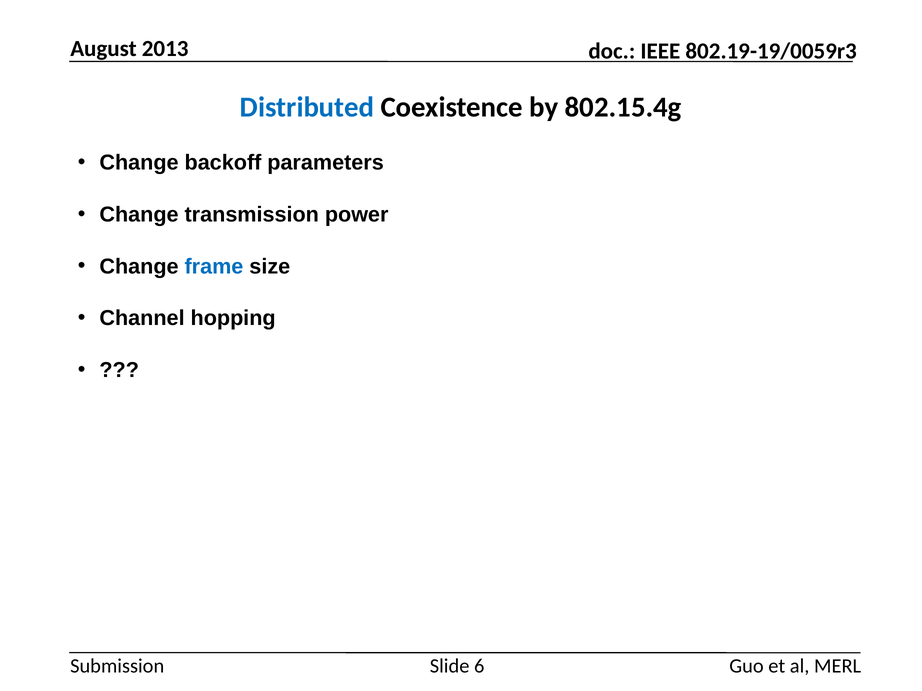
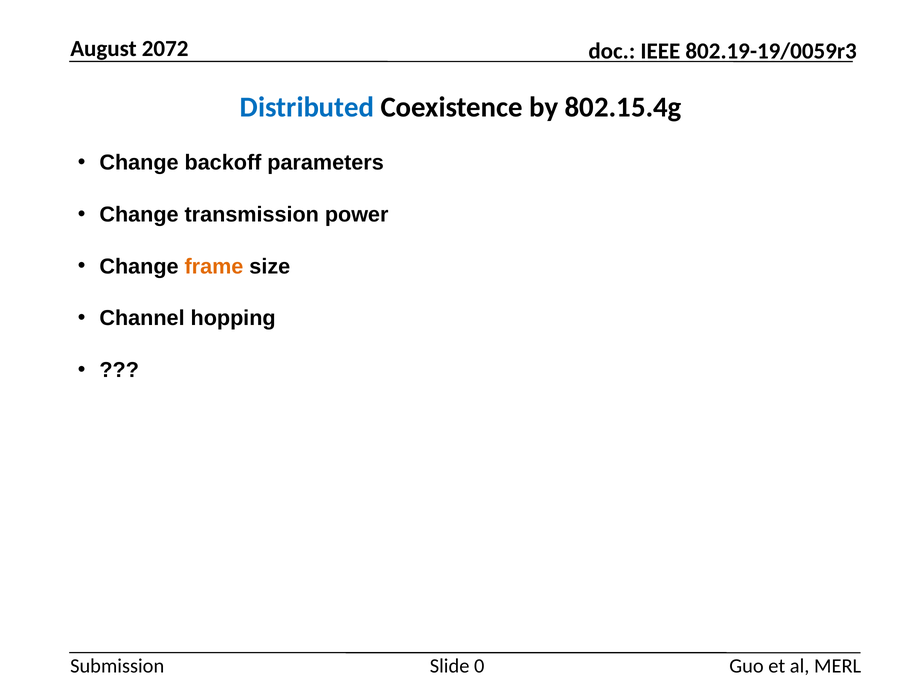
2013: 2013 -> 2072
frame colour: blue -> orange
6: 6 -> 0
